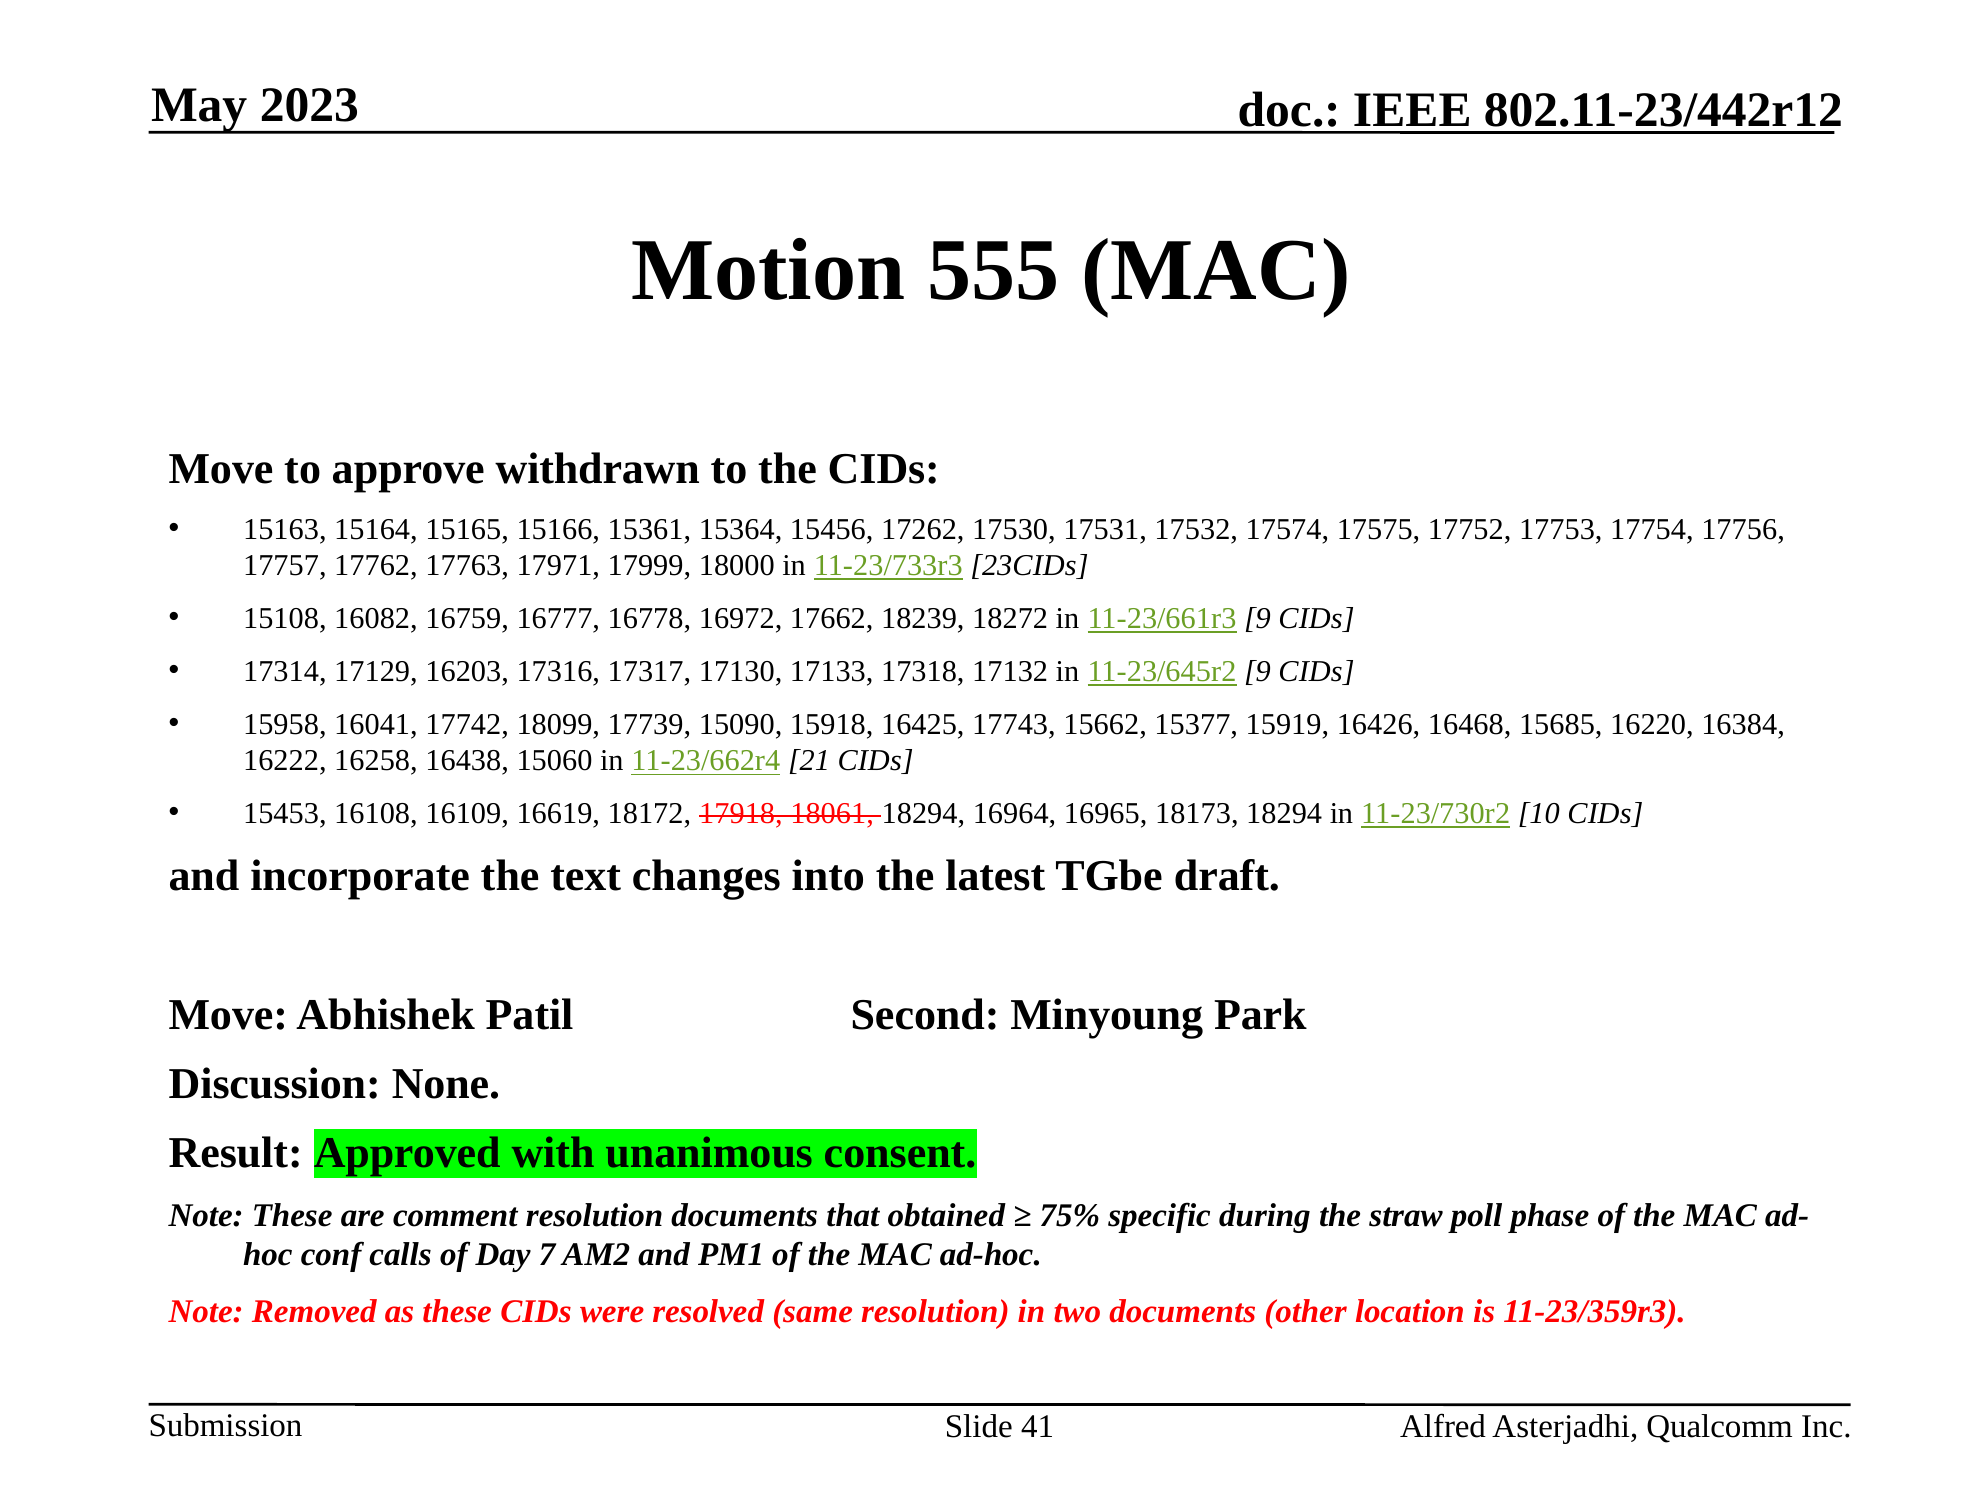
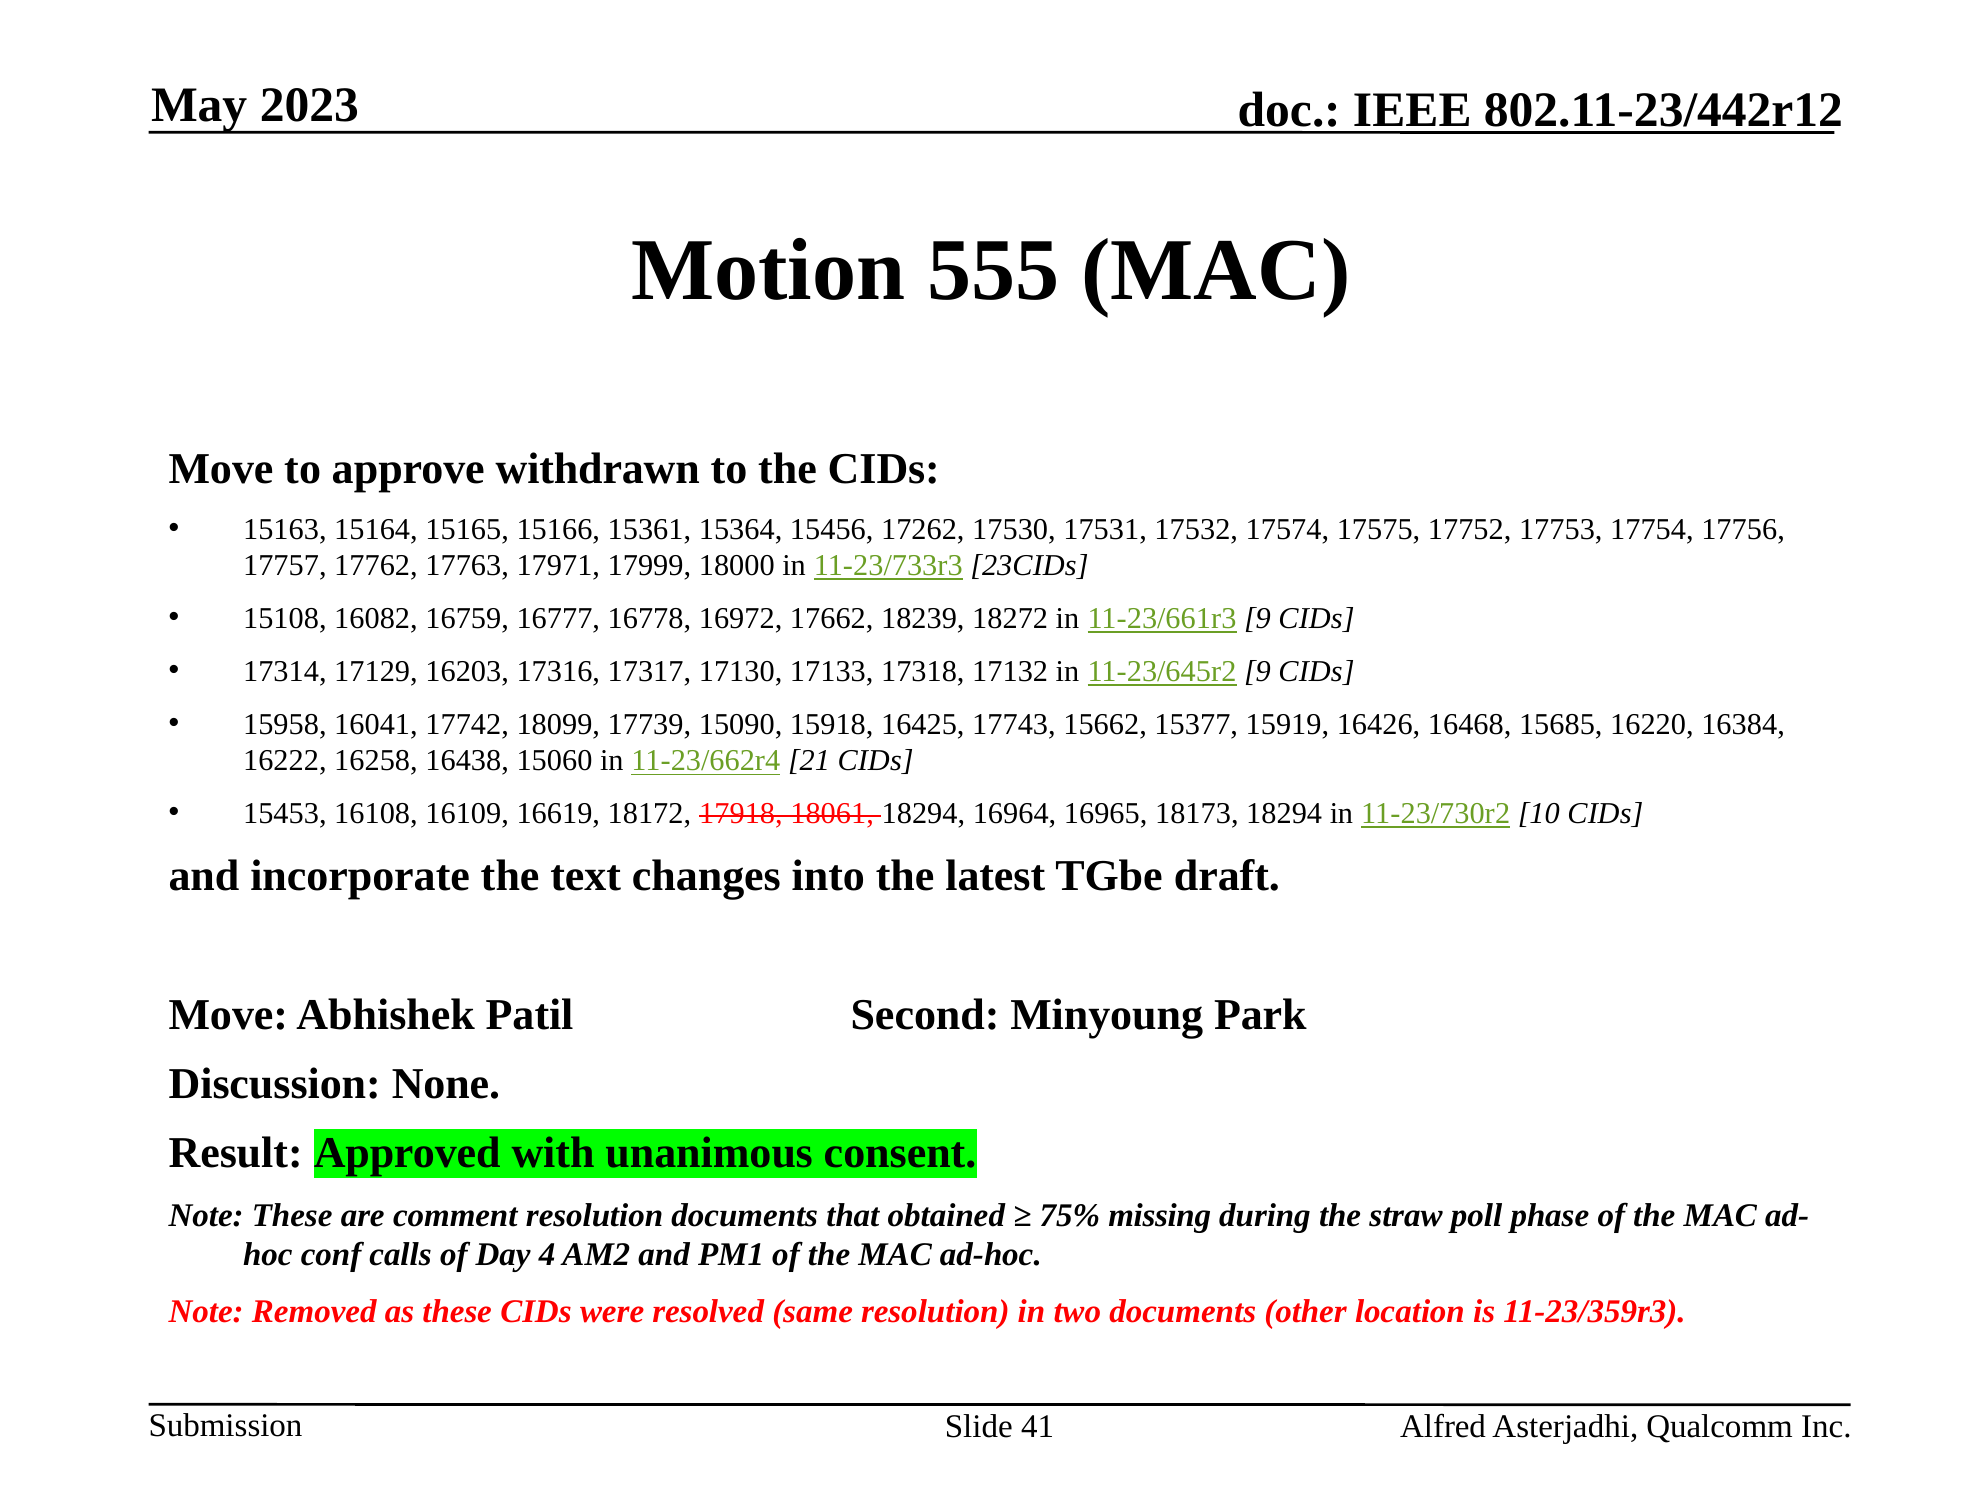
specific: specific -> missing
7: 7 -> 4
